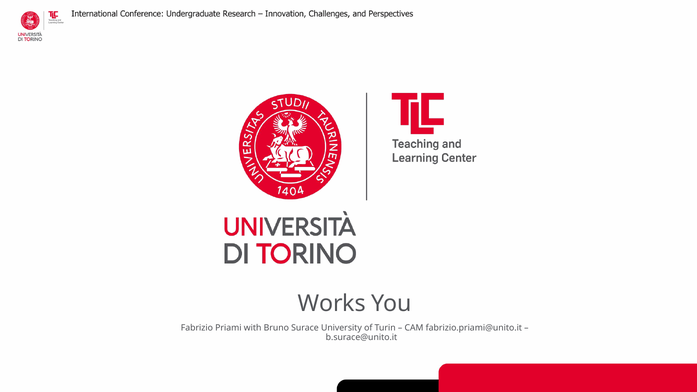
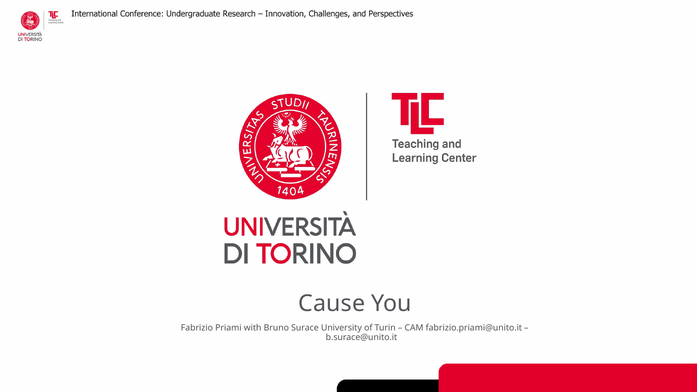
Works: Works -> Cause
